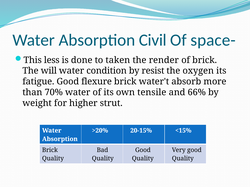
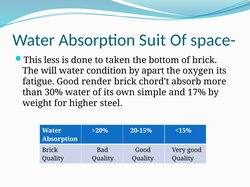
Civil: Civil -> Suit
render: render -> bottom
resist: resist -> apart
flexure: flexure -> render
water't: water't -> chord't
70%: 70% -> 30%
tensile: tensile -> simple
66%: 66% -> 17%
strut: strut -> steel
